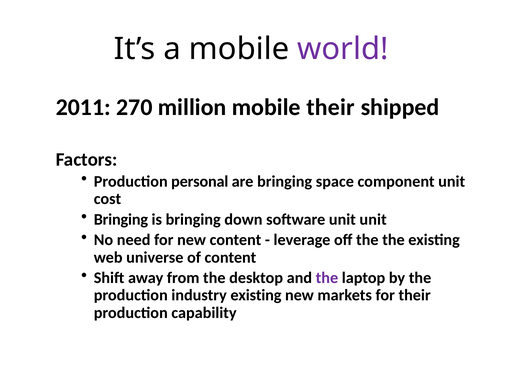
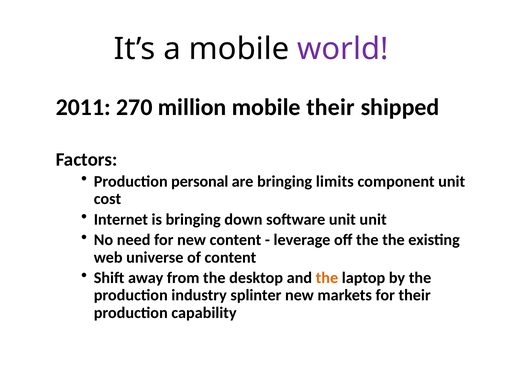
space: space -> limits
Bringing at (121, 219): Bringing -> Internet
the at (327, 278) colour: purple -> orange
industry existing: existing -> splinter
